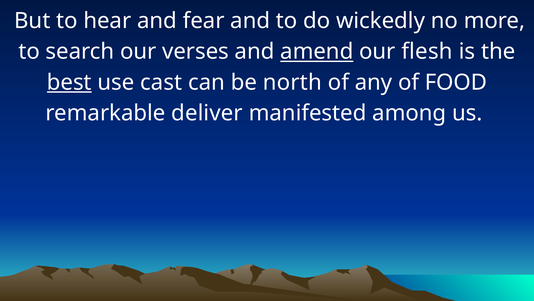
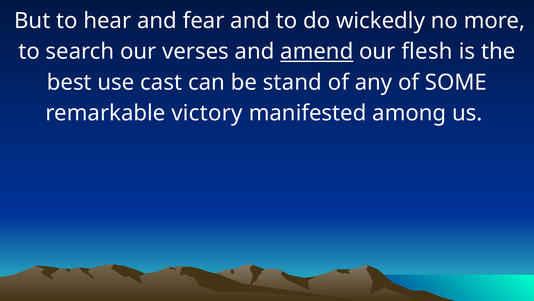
best underline: present -> none
north: north -> stand
FOOD: FOOD -> SOME
deliver: deliver -> victory
